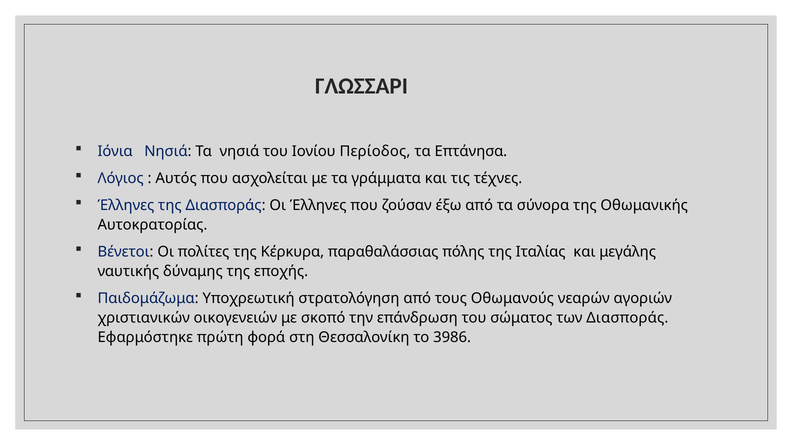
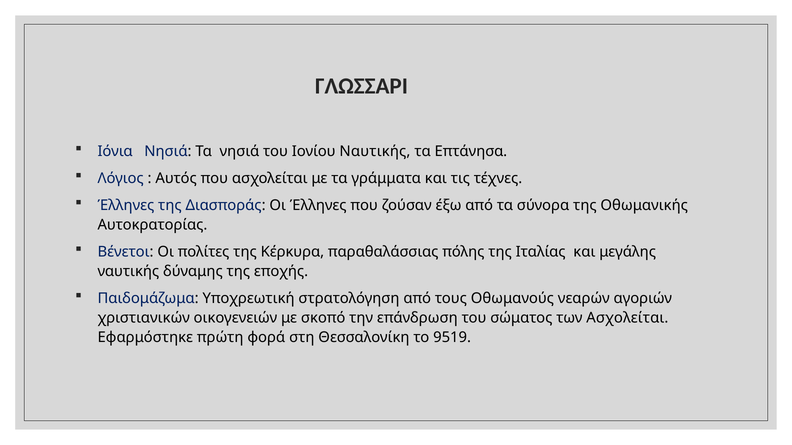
Ιονίου Περίοδος: Περίοδος -> Ναυτικής
των Διασποράς: Διασποράς -> Ασχολείται
3986: 3986 -> 9519
